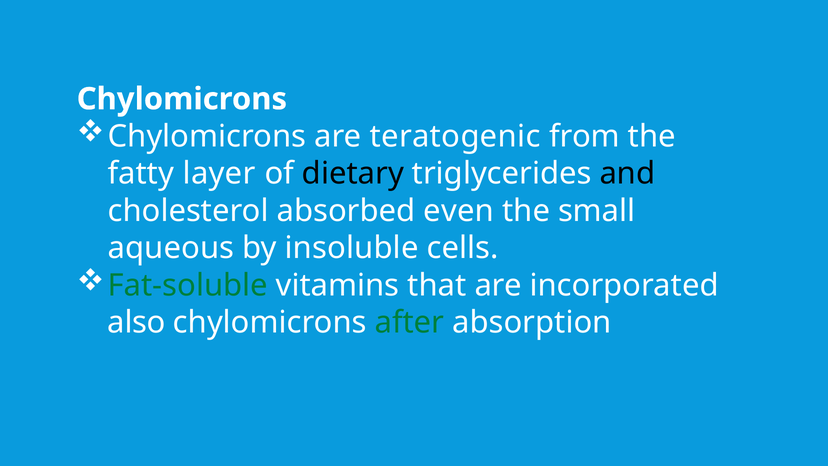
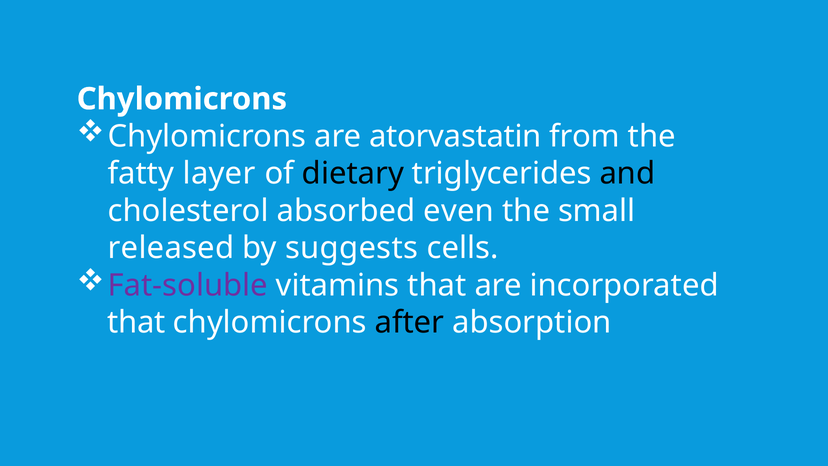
teratogenic: teratogenic -> atorvastatin
aqueous: aqueous -> released
insoluble: insoluble -> suggests
Fat-soluble colour: green -> purple
also at (137, 323): also -> that
after colour: green -> black
